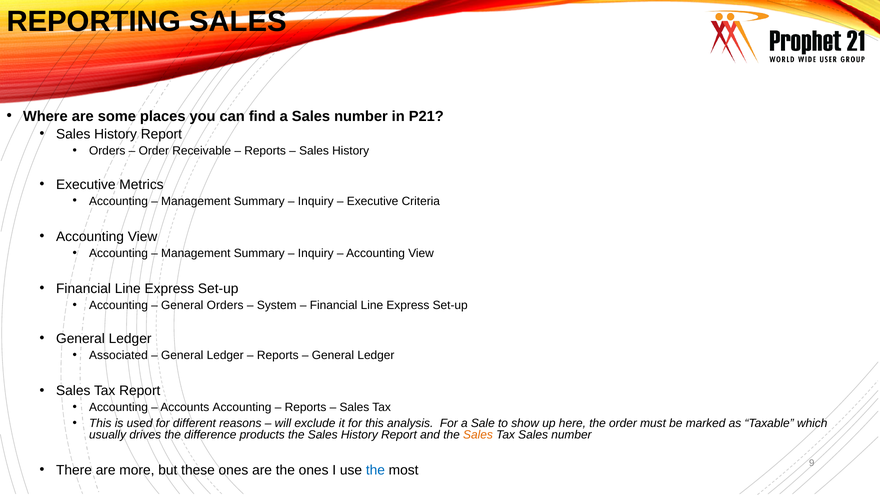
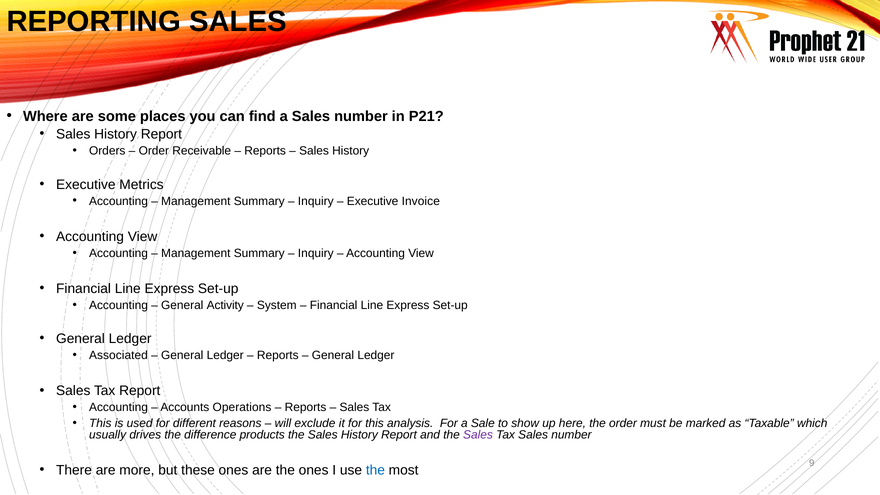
Criteria: Criteria -> Invoice
General Orders: Orders -> Activity
Accounts Accounting: Accounting -> Operations
Sales at (478, 435) colour: orange -> purple
